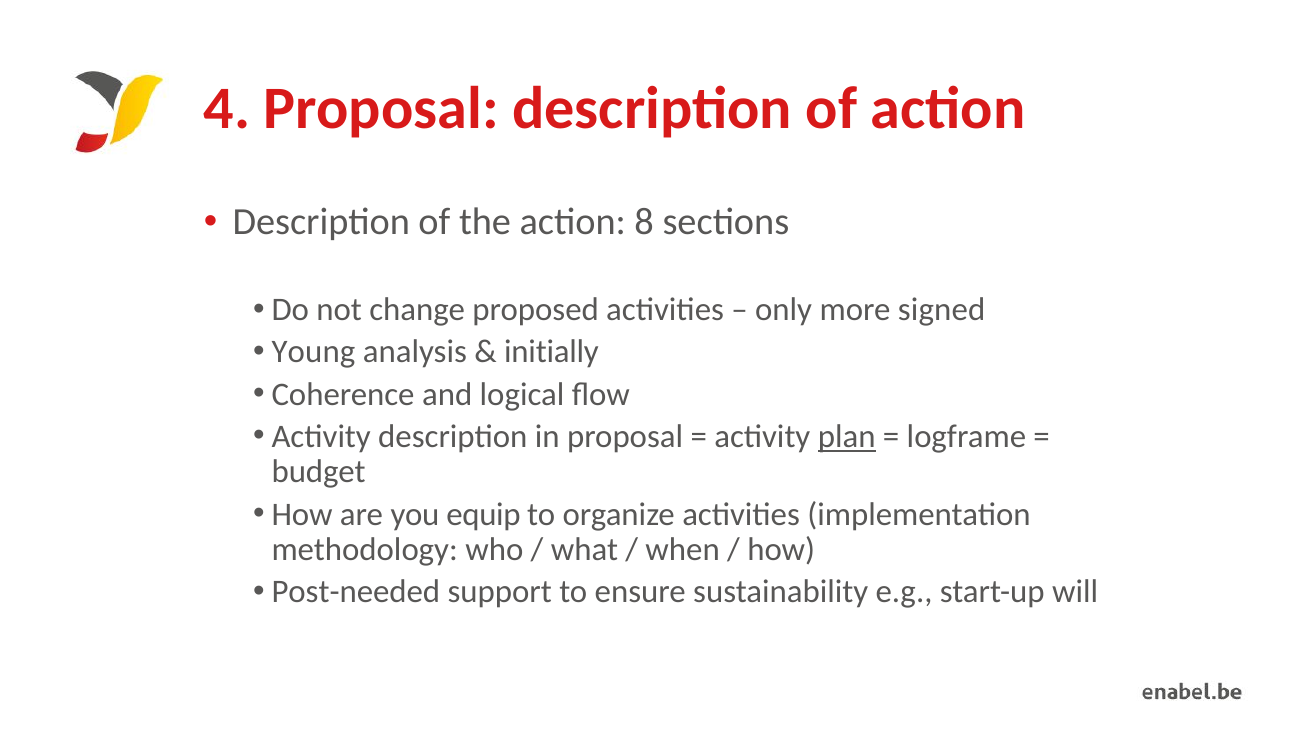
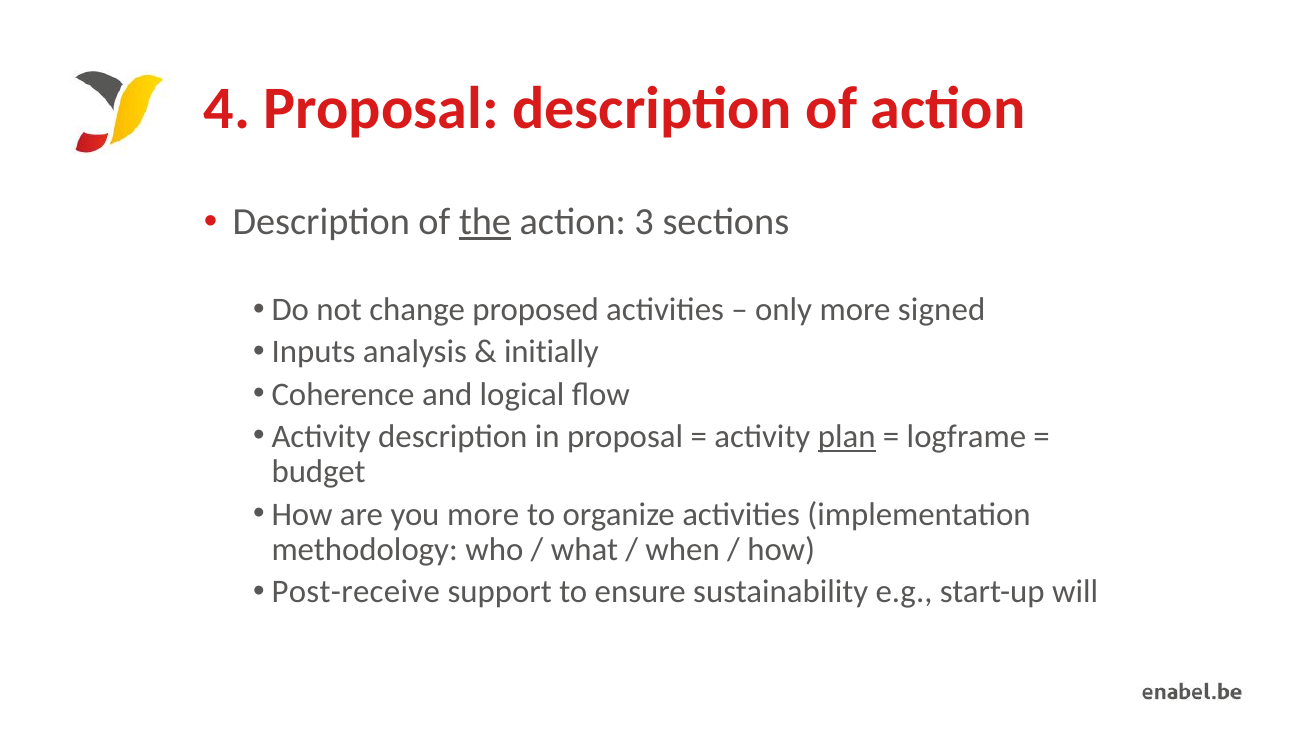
the underline: none -> present
8: 8 -> 3
Young: Young -> Inputs
you equip: equip -> more
Post-needed: Post-needed -> Post-receive
